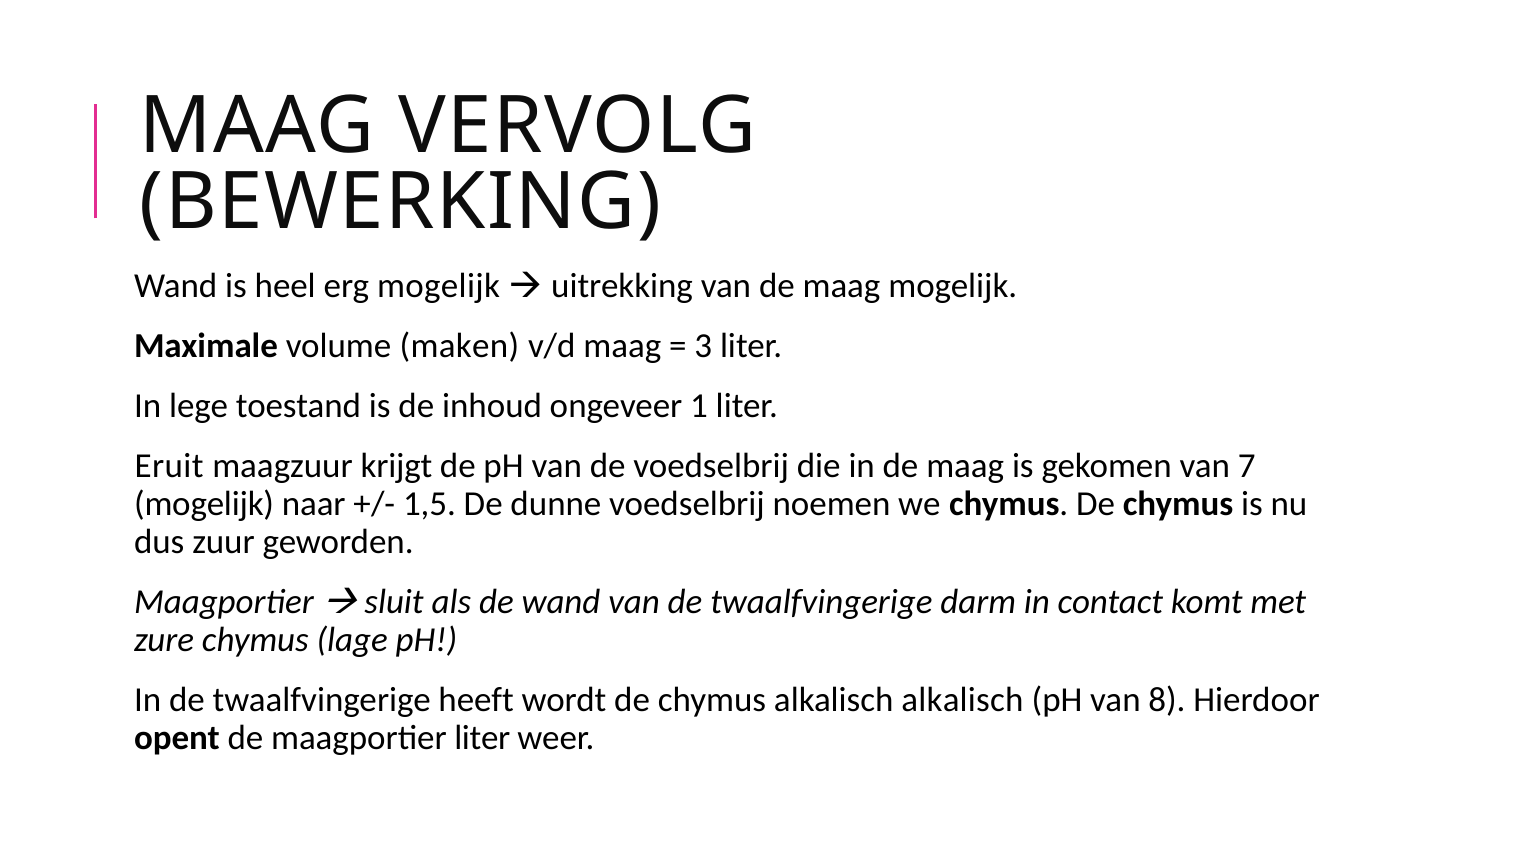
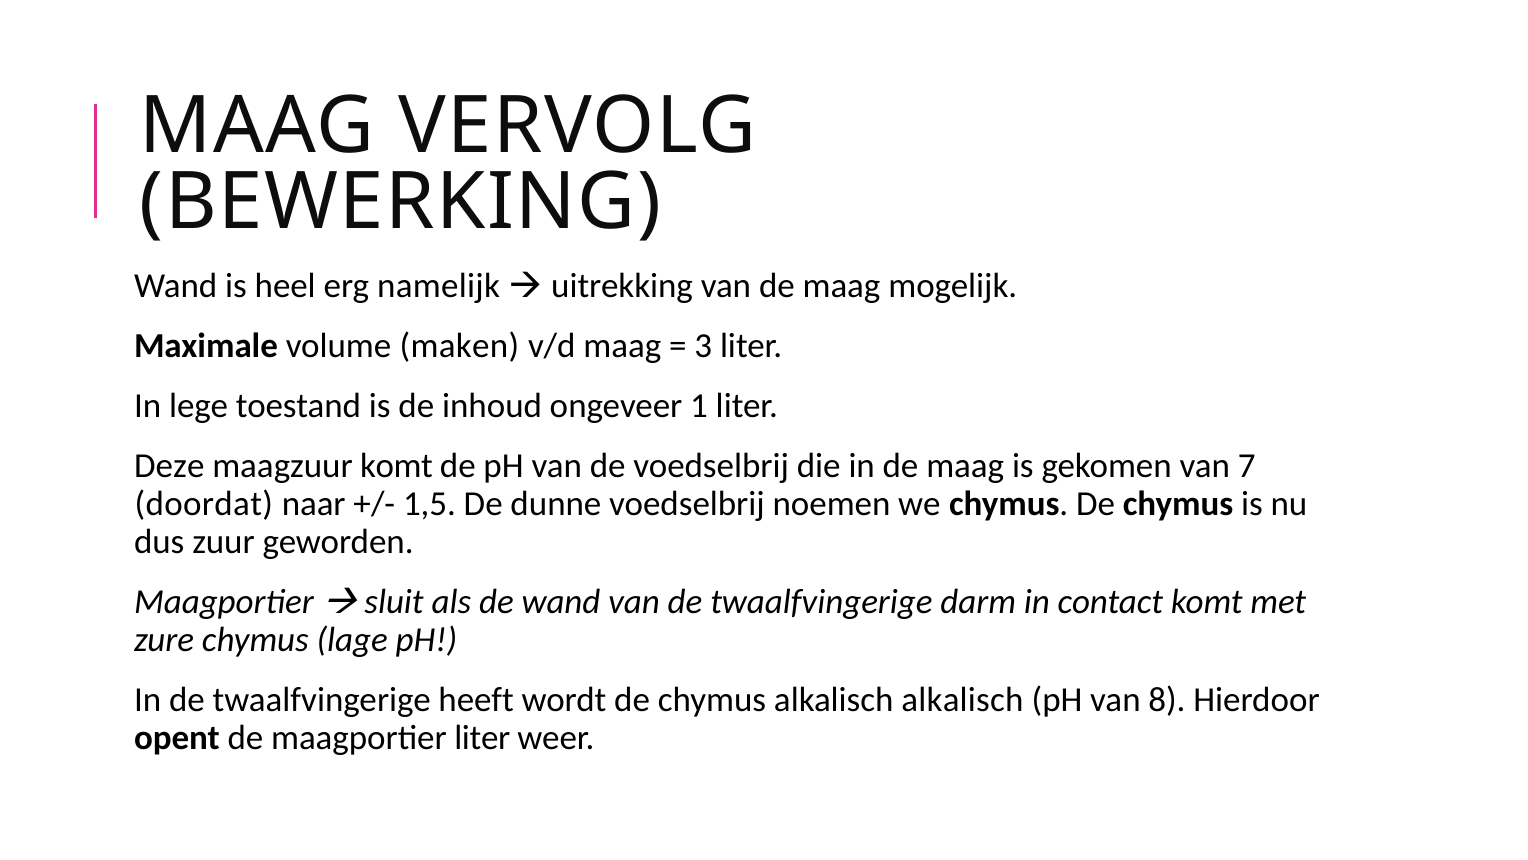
erg mogelijk: mogelijk -> namelijk
Eruit: Eruit -> Deze
maagzuur krijgt: krijgt -> komt
mogelijk at (204, 504): mogelijk -> doordat
